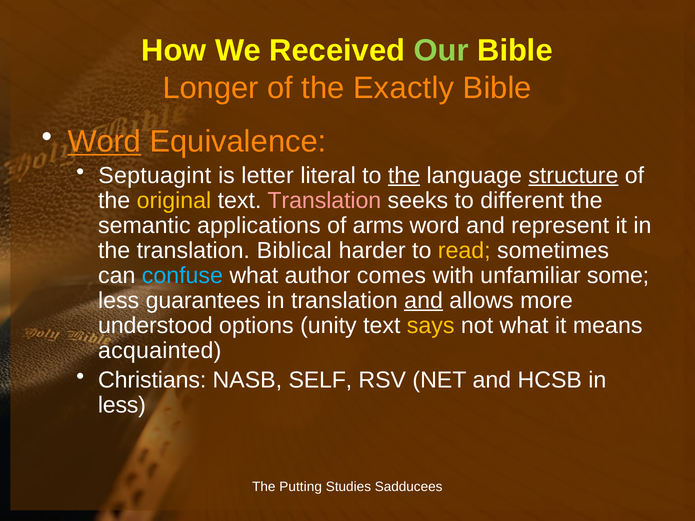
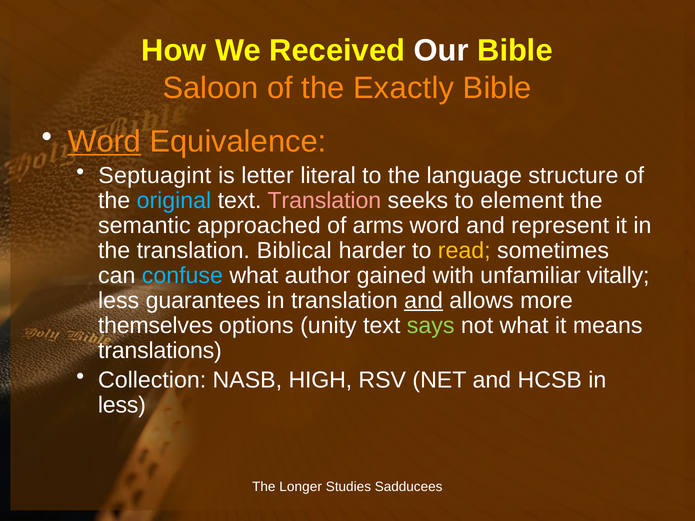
Our colour: light green -> white
Longer: Longer -> Saloon
the at (404, 175) underline: present -> none
structure underline: present -> none
original colour: yellow -> light blue
different: different -> element
applications: applications -> approached
comes: comes -> gained
some: some -> vitally
understood: understood -> themselves
says colour: yellow -> light green
acquainted: acquainted -> translations
Christians: Christians -> Collection
SELF: SELF -> HIGH
Putting: Putting -> Longer
